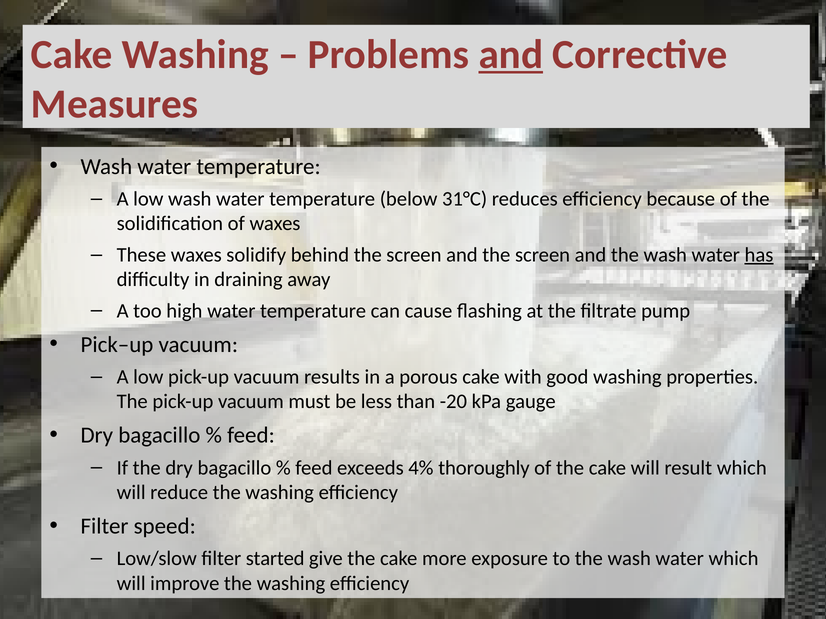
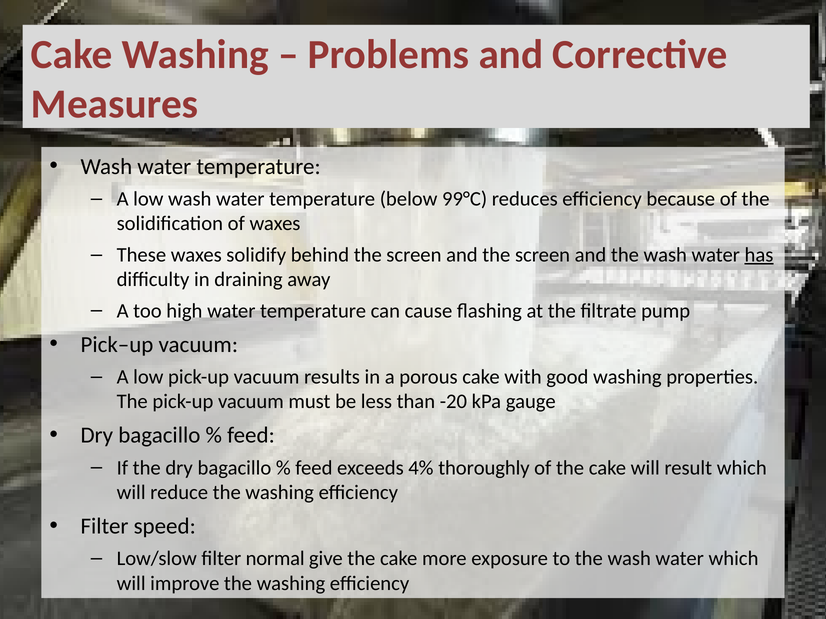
and at (511, 55) underline: present -> none
31°C: 31°C -> 99°C
started: started -> normal
